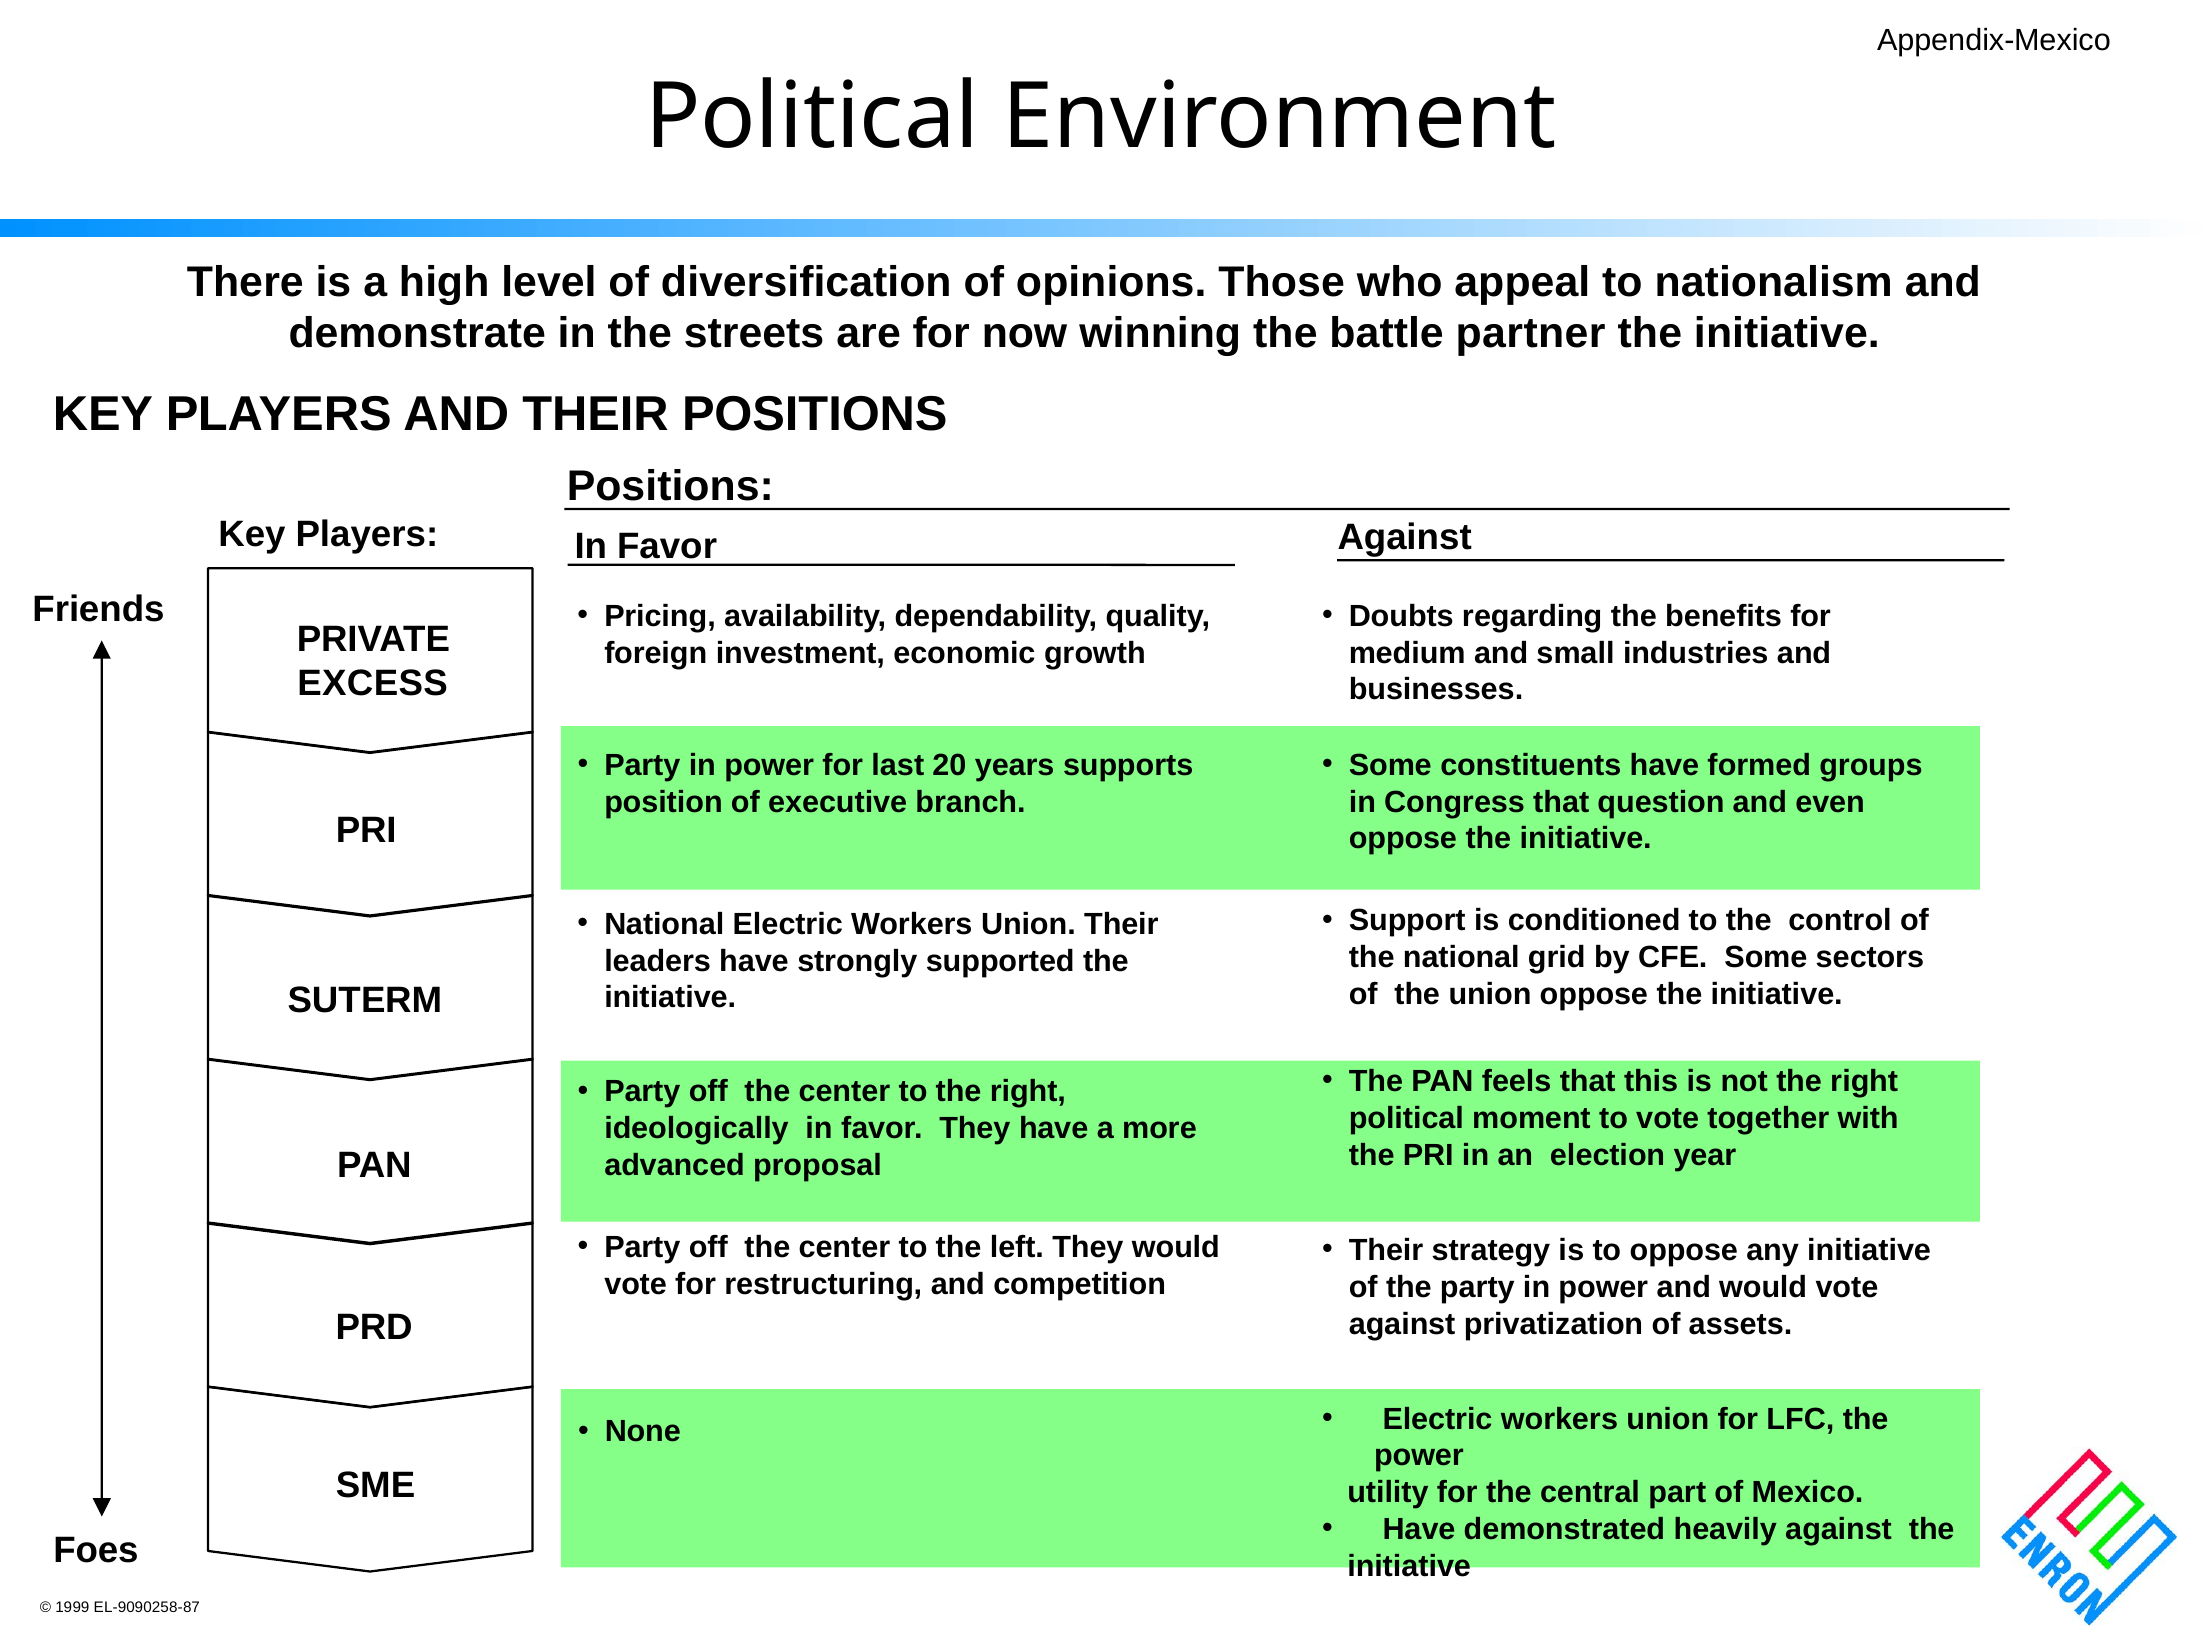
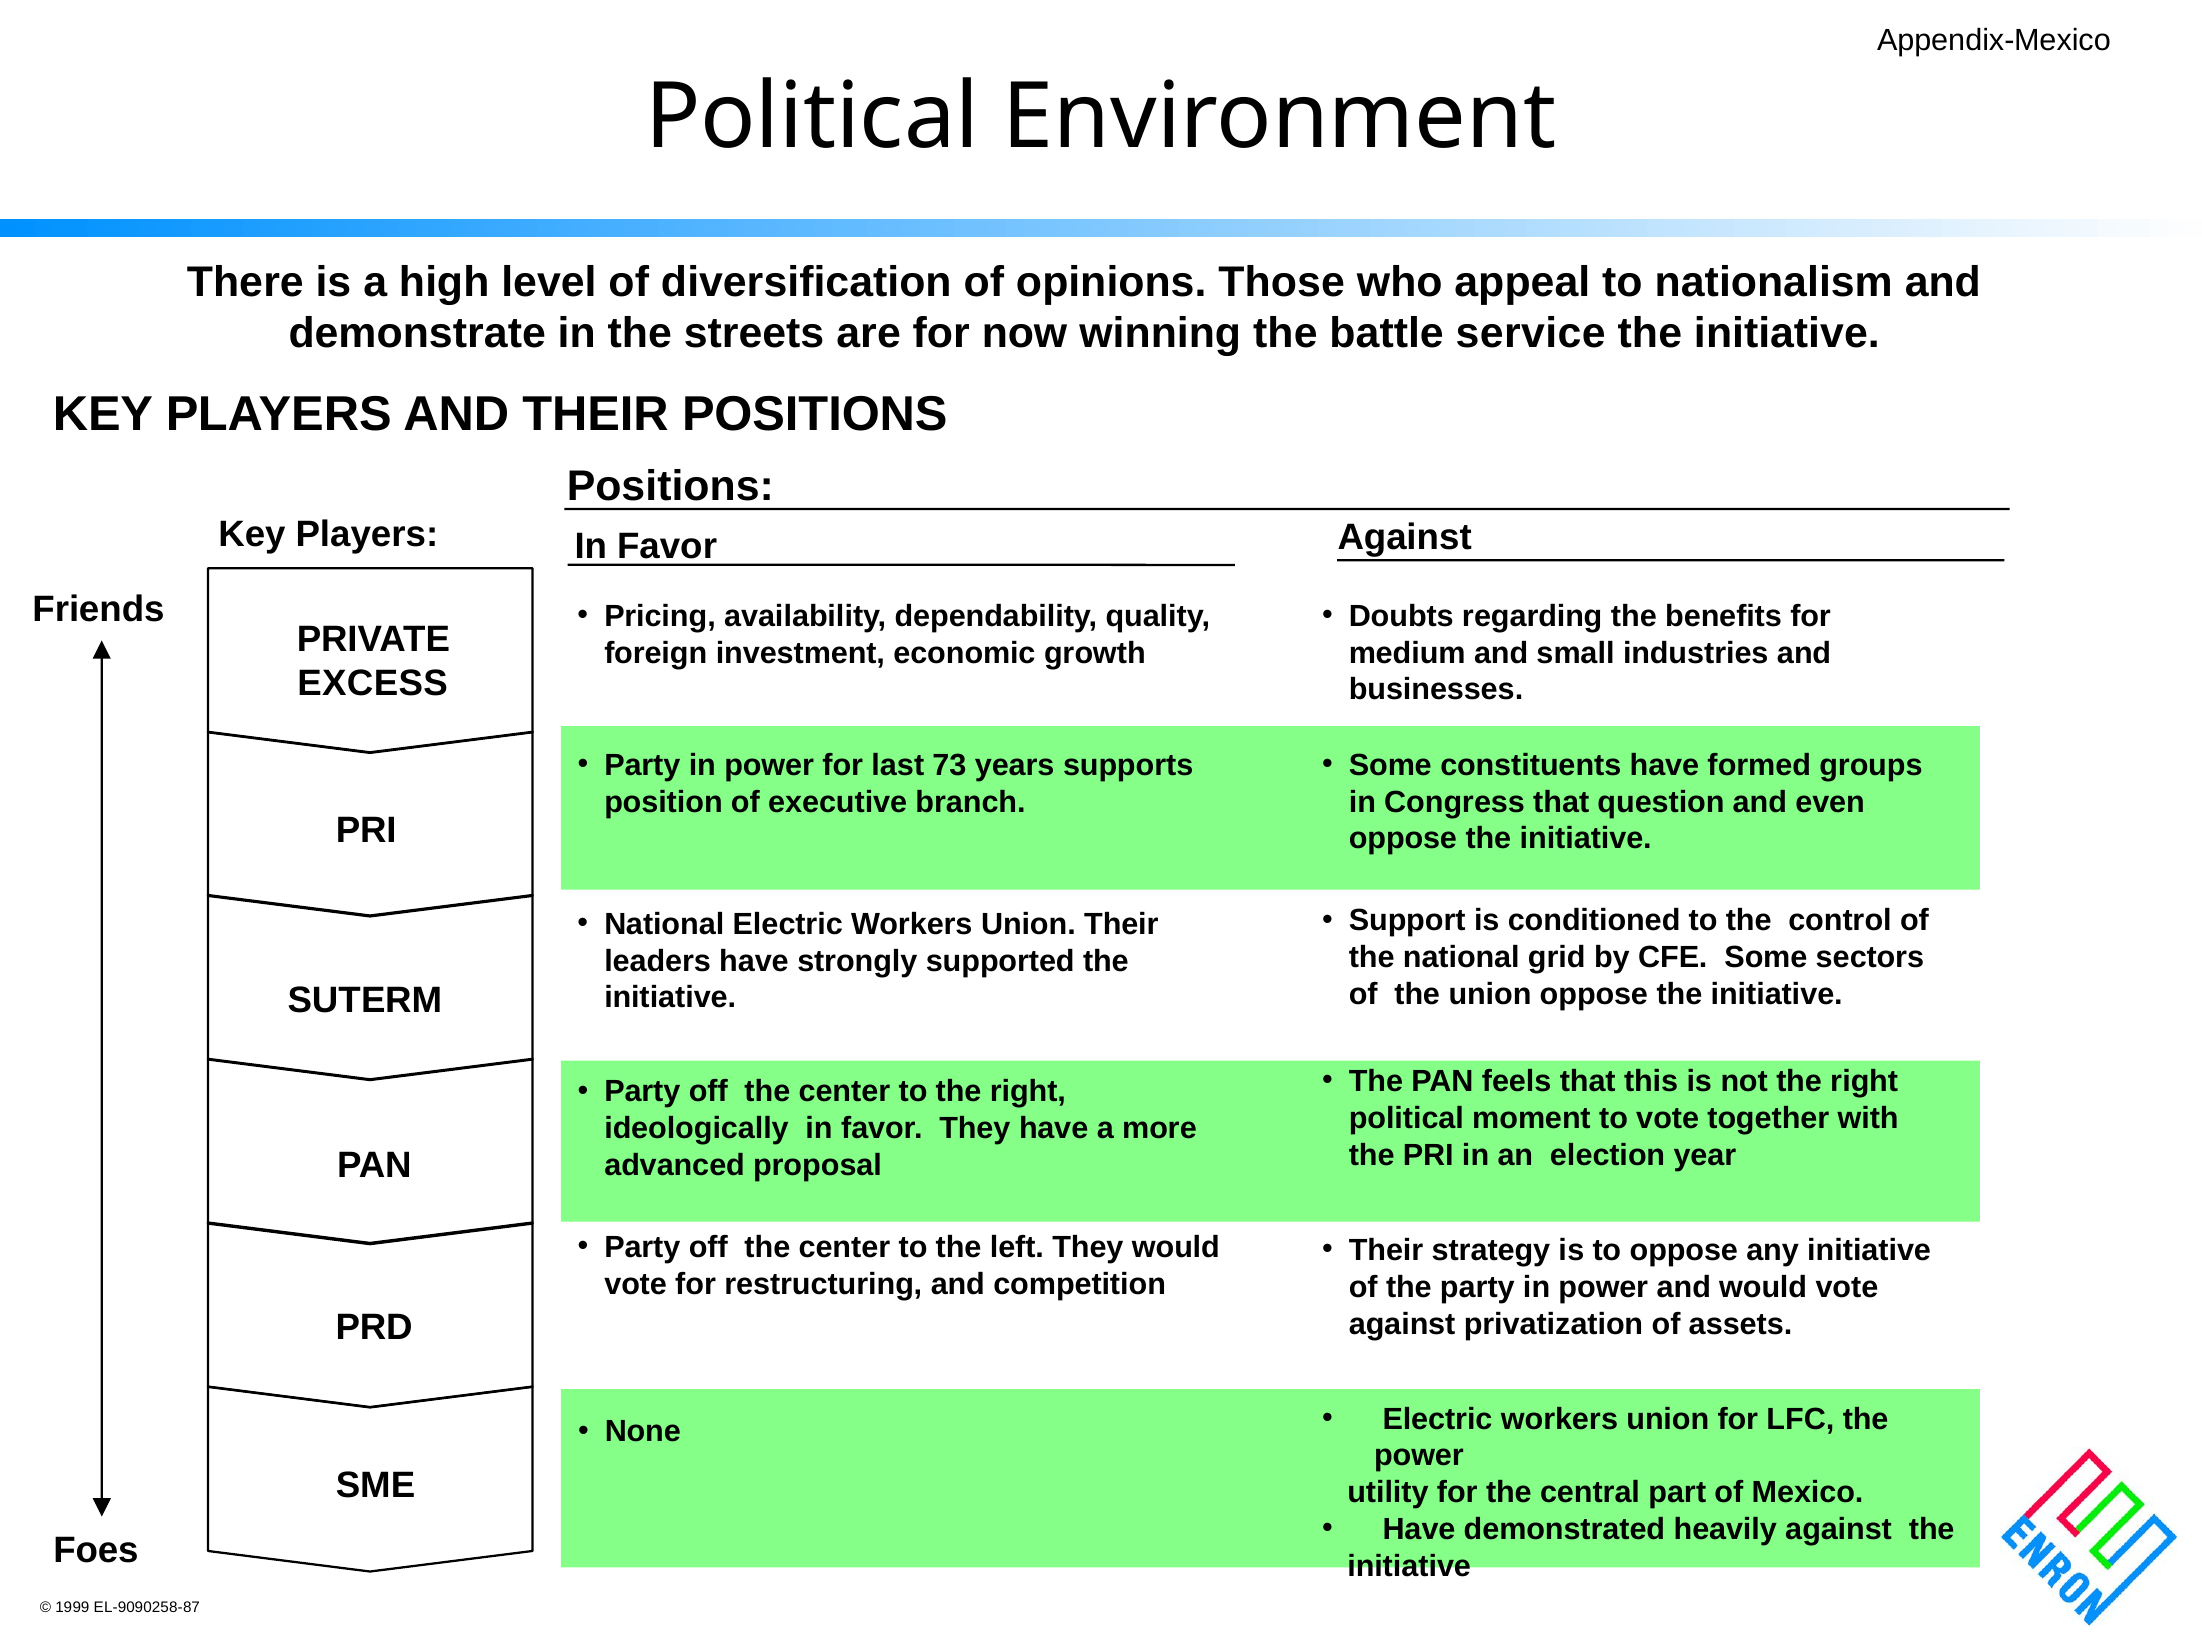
partner: partner -> service
20: 20 -> 73
